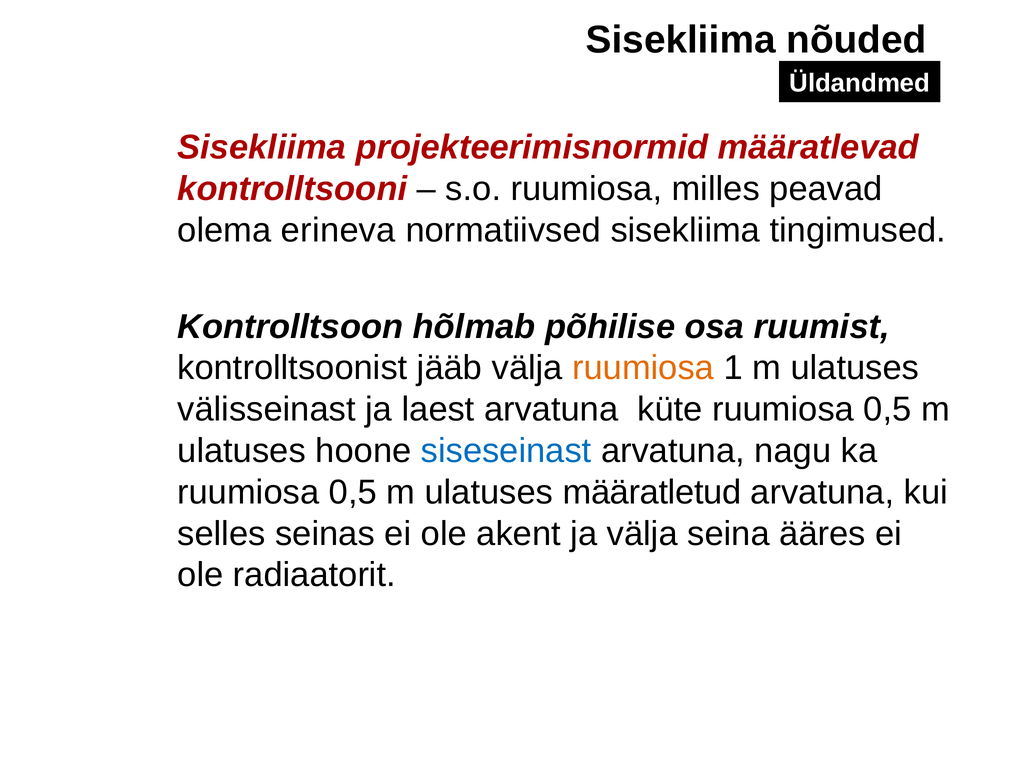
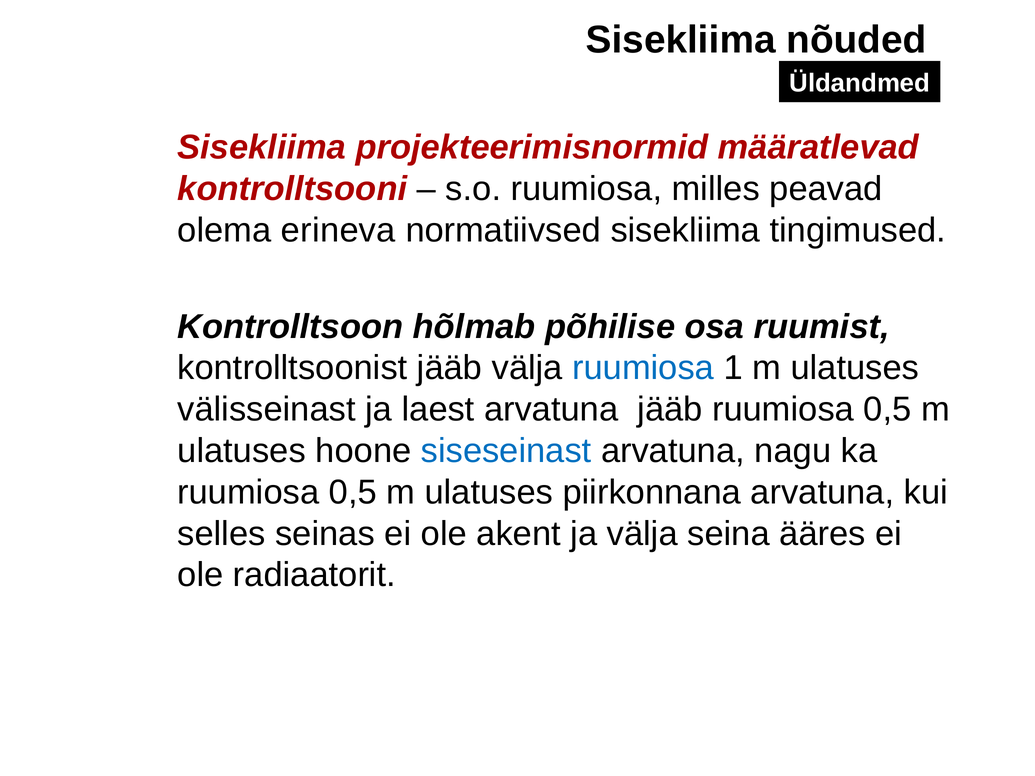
ruumiosa at (643, 368) colour: orange -> blue
arvatuna küte: küte -> jääb
määratletud: määratletud -> piirkonnana
